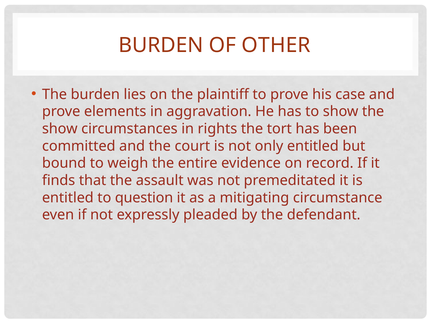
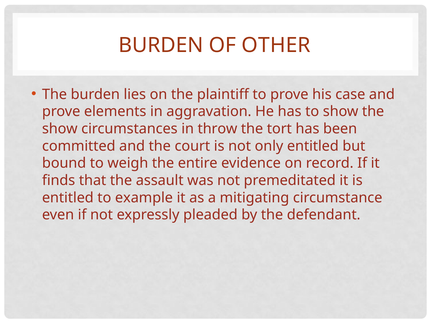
rights: rights -> throw
question: question -> example
